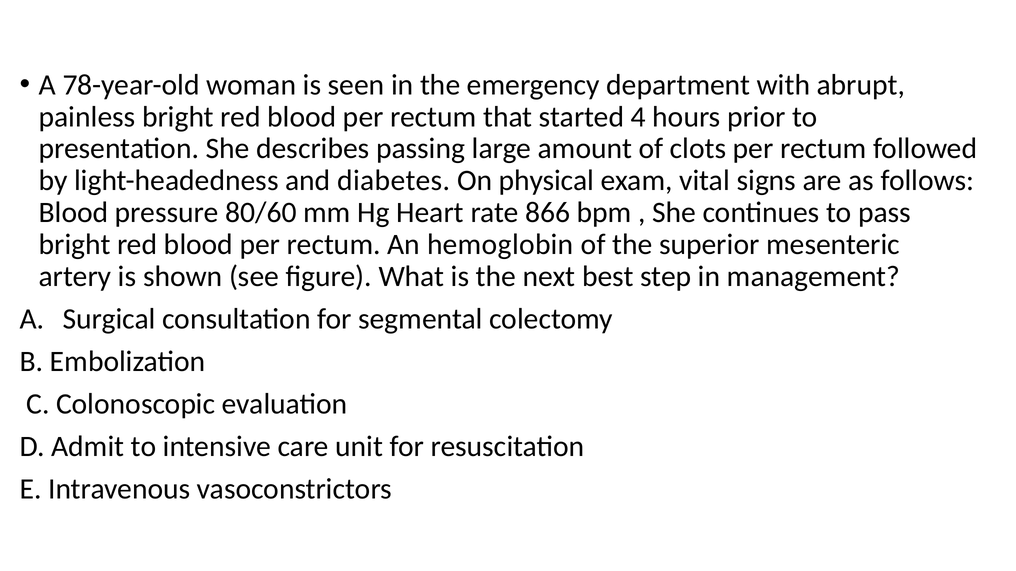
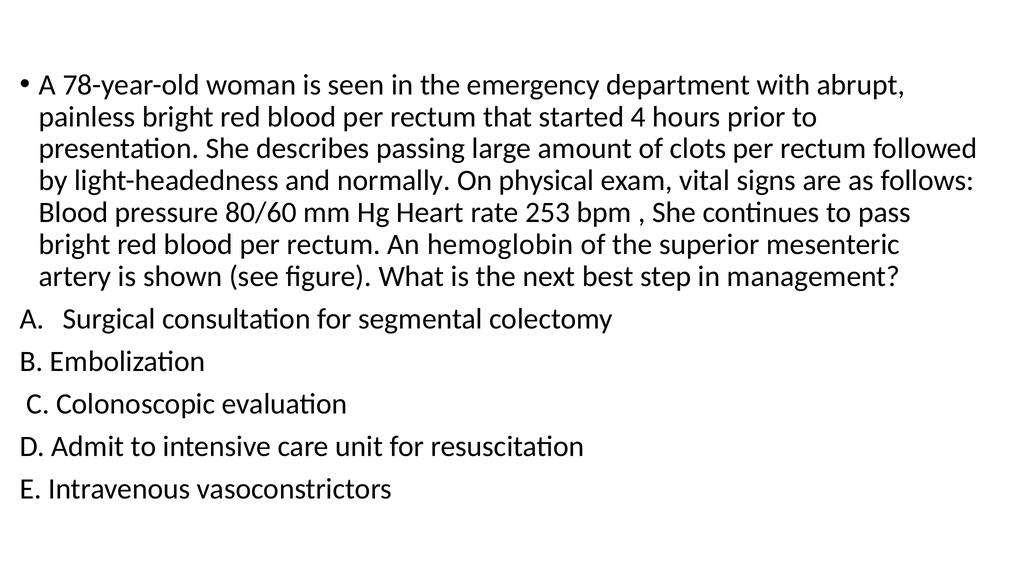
diabetes: diabetes -> normally
866: 866 -> 253
